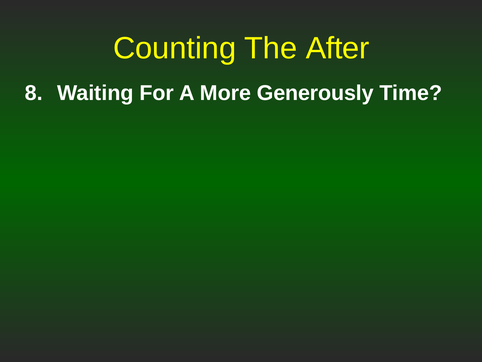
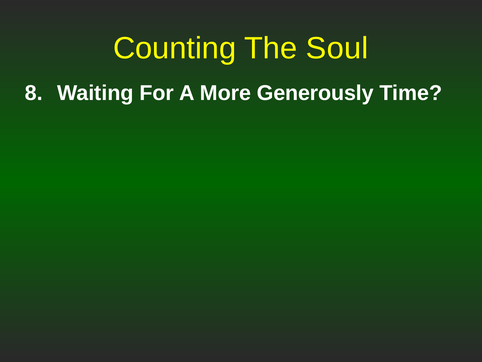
After: After -> Soul
